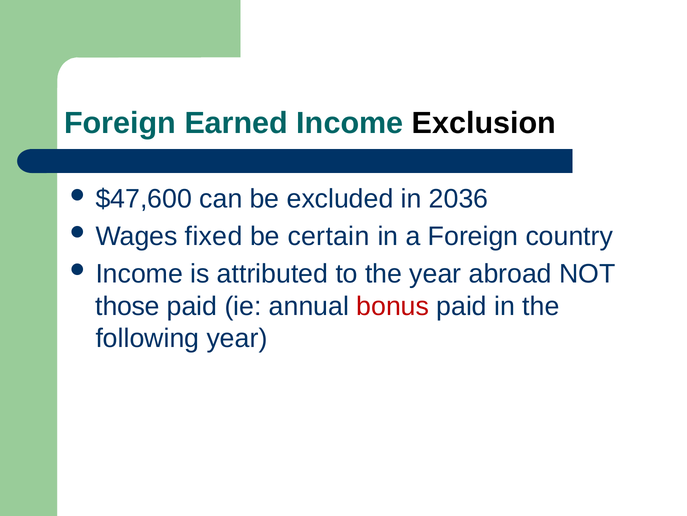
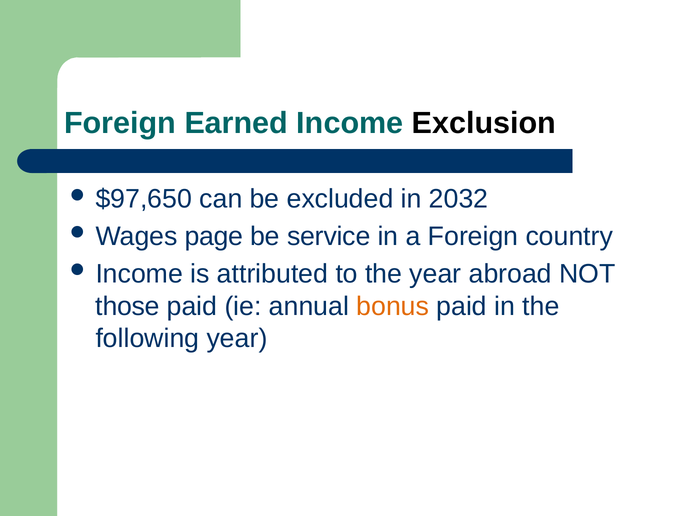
$47,600: $47,600 -> $97,650
2036: 2036 -> 2032
fixed: fixed -> page
certain: certain -> service
bonus colour: red -> orange
